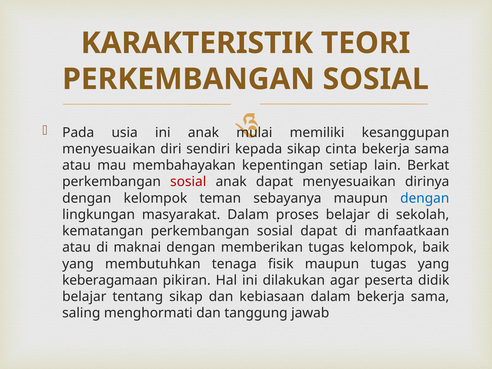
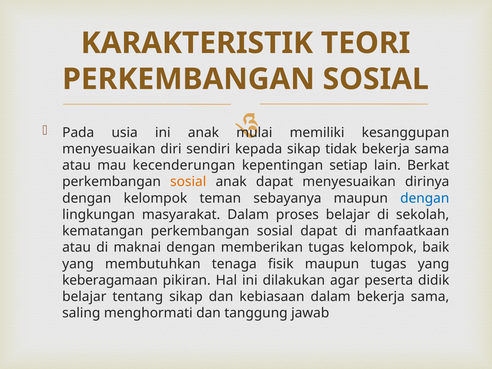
cinta: cinta -> tidak
membahayakan: membahayakan -> kecenderungan
sosial at (188, 182) colour: red -> orange
